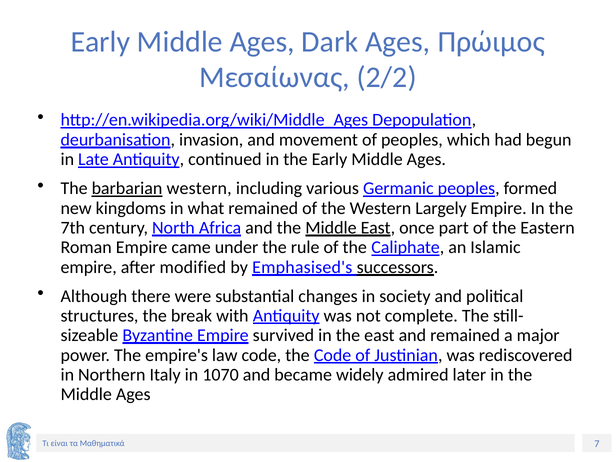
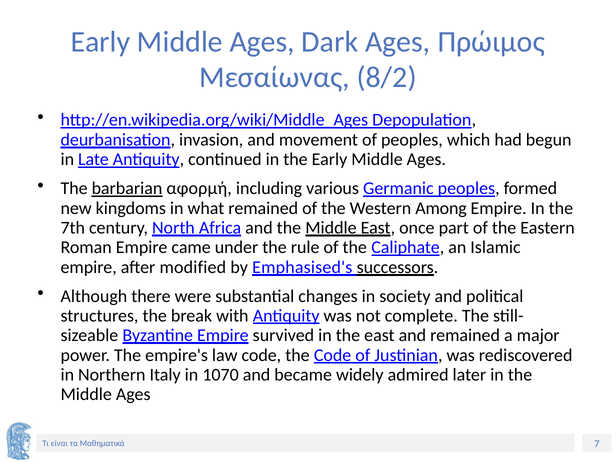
2/2: 2/2 -> 8/2
barbarian western: western -> αφορμή
Largely: Largely -> Among
